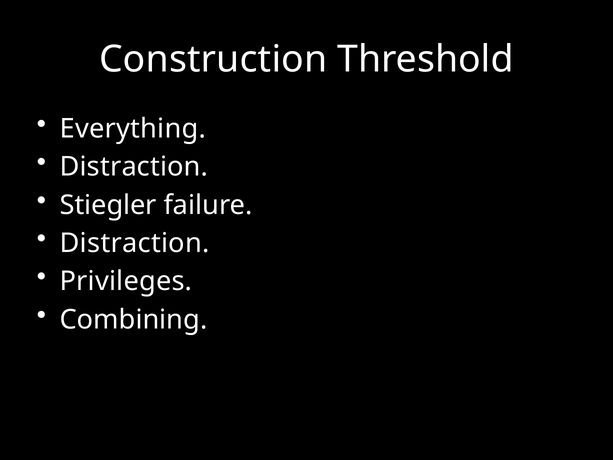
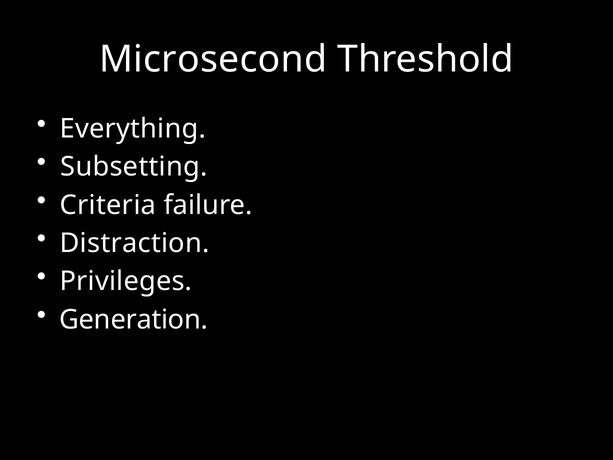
Construction: Construction -> Microsecond
Distraction at (134, 167): Distraction -> Subsetting
Stiegler: Stiegler -> Criteria
Combining: Combining -> Generation
